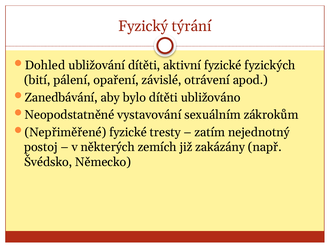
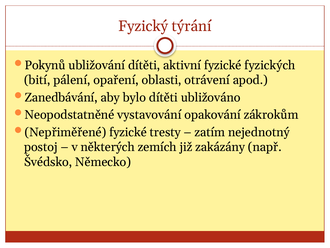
Dohled: Dohled -> Pokynů
závislé: závislé -> oblasti
sexuálním: sexuálním -> opakování
